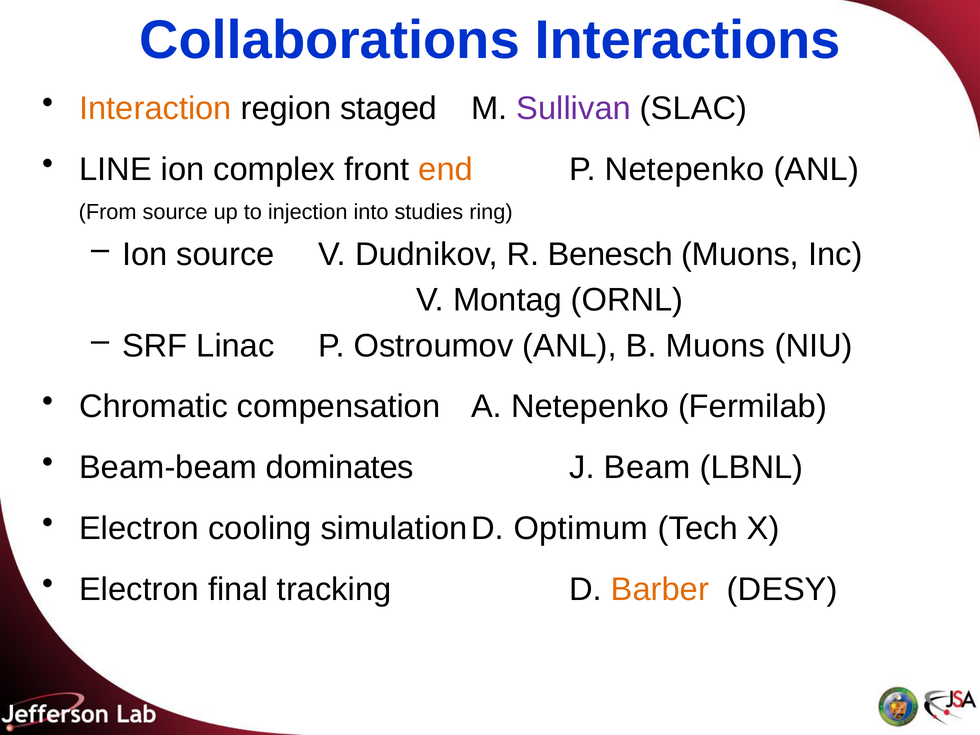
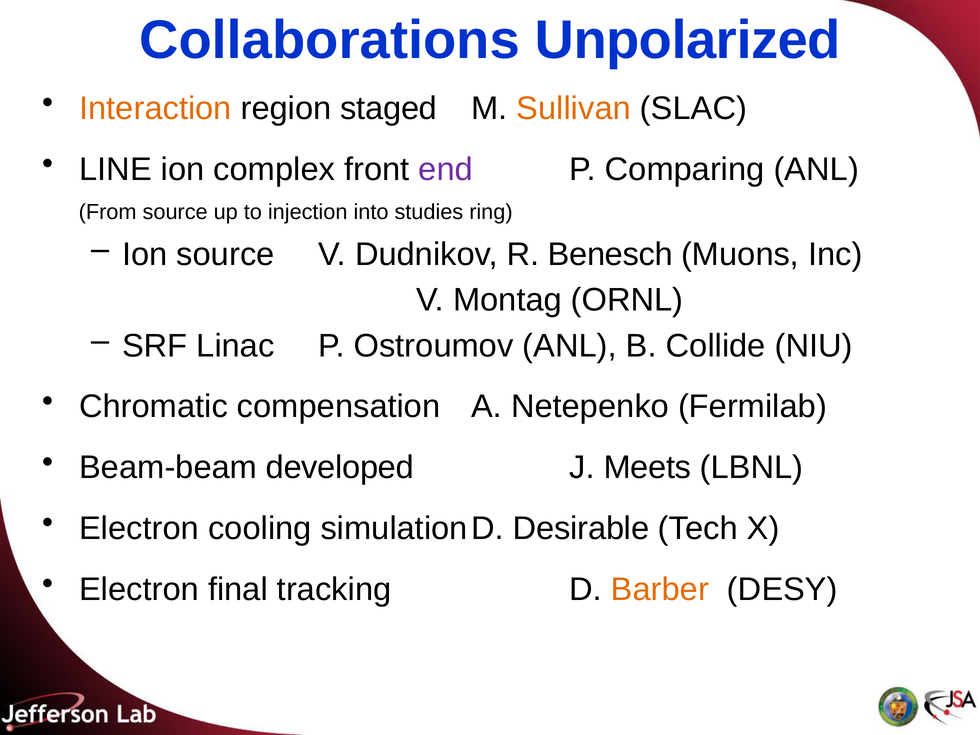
Interactions: Interactions -> Unpolarized
Sullivan colour: purple -> orange
end colour: orange -> purple
P Netepenko: Netepenko -> Comparing
B Muons: Muons -> Collide
dominates: dominates -> developed
Beam: Beam -> Meets
Optimum: Optimum -> Desirable
